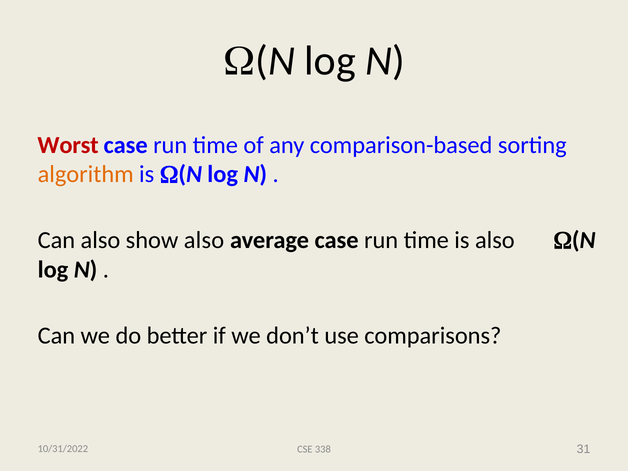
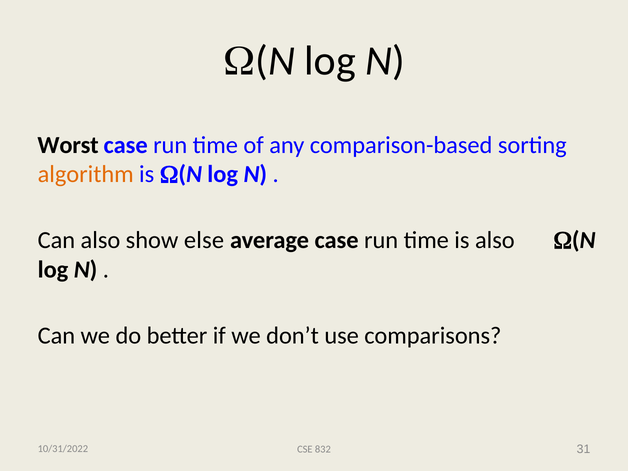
Worst colour: red -> black
show also: also -> else
338: 338 -> 832
